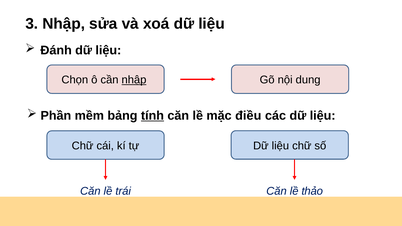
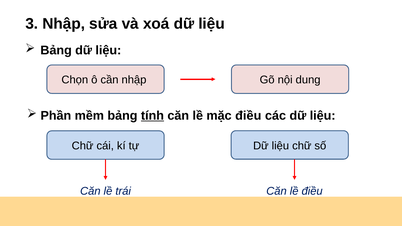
Đánh at (56, 50): Đánh -> Bảng
nhập at (134, 80) underline: present -> none
lề thảo: thảo -> điều
